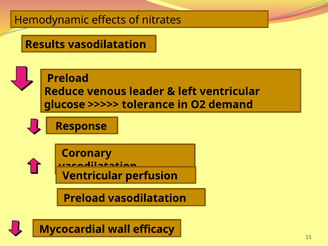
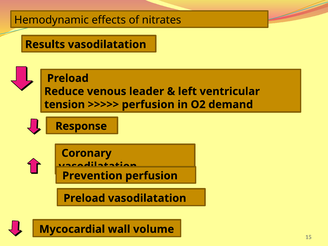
glucose: glucose -> tension
tolerance at (148, 105): tolerance -> perfusion
Ventricular at (92, 176): Ventricular -> Prevention
efficacy: efficacy -> volume
